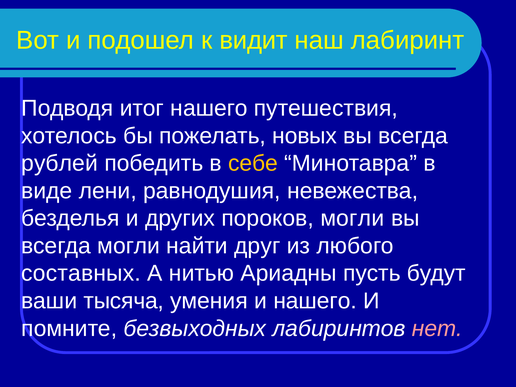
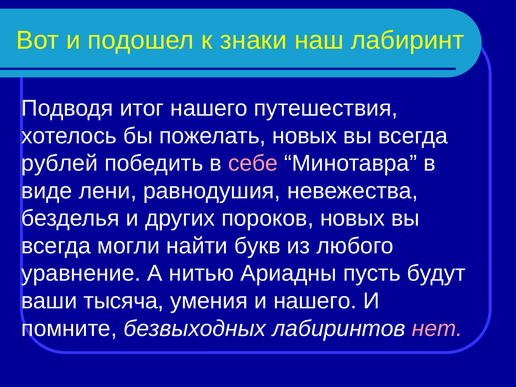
видит: видит -> знаки
себе colour: yellow -> pink
пороков могли: могли -> новых
друг: друг -> букв
составных: составных -> уравнение
